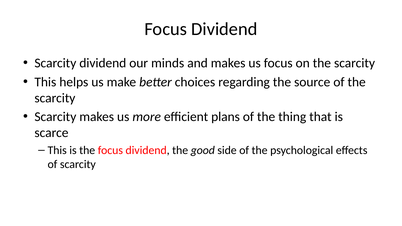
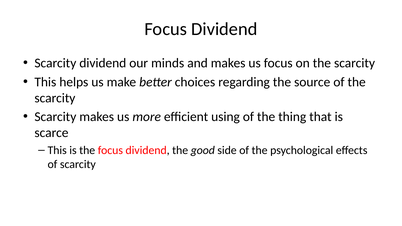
plans: plans -> using
